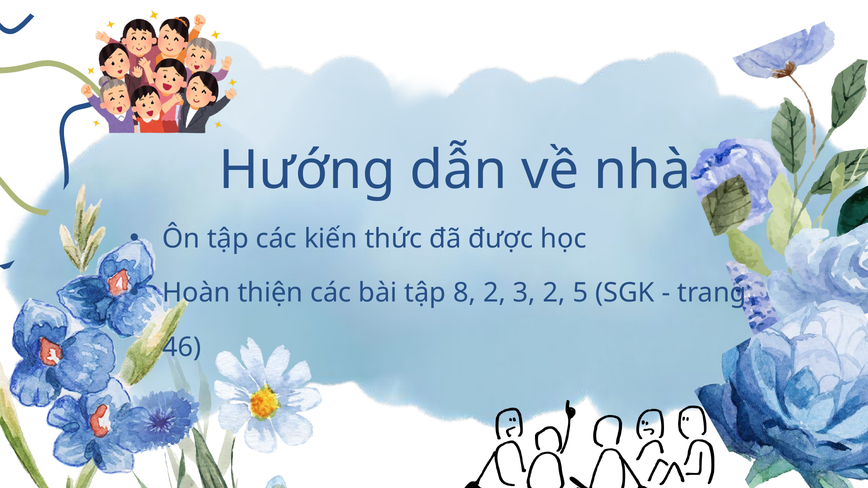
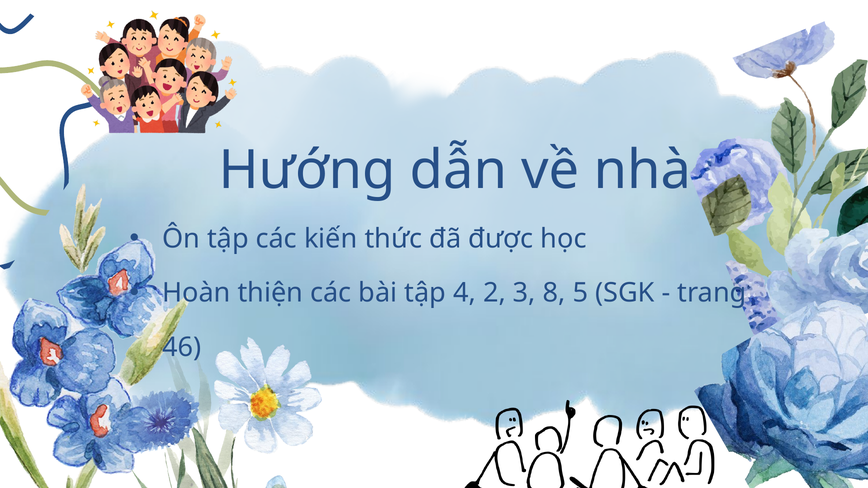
8: 8 -> 4
3 2: 2 -> 8
